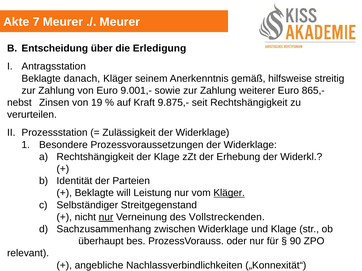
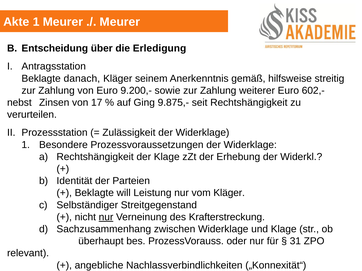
Akte 7: 7 -> 1
9.001,-: 9.001,- -> 9.200,-
865,-: 865,- -> 602,-
19: 19 -> 17
Kraft: Kraft -> Ging
Kläger at (229, 193) underline: present -> none
Vollstreckenden: Vollstreckenden -> Krafterstreckung
90: 90 -> 31
